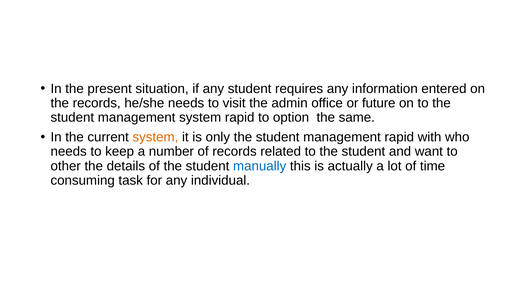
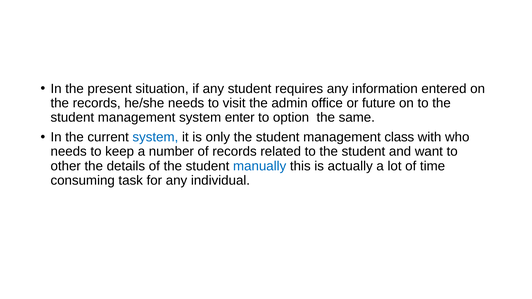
system rapid: rapid -> enter
system at (155, 137) colour: orange -> blue
management rapid: rapid -> class
